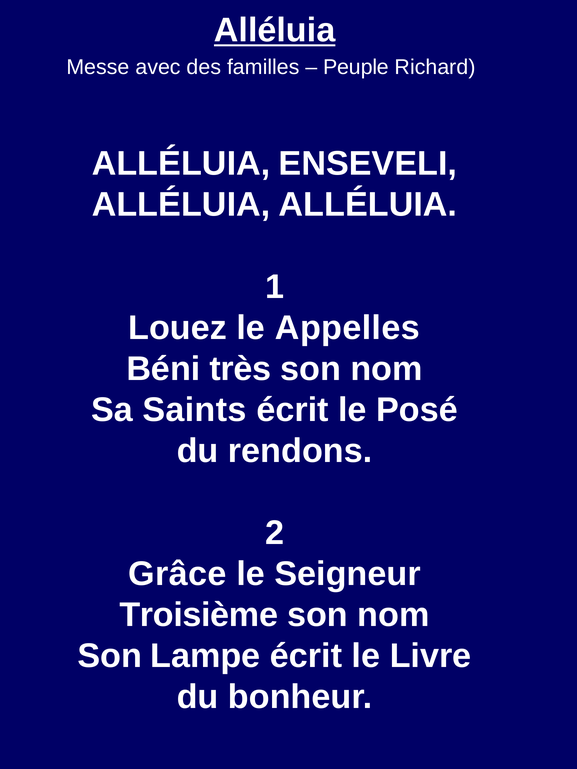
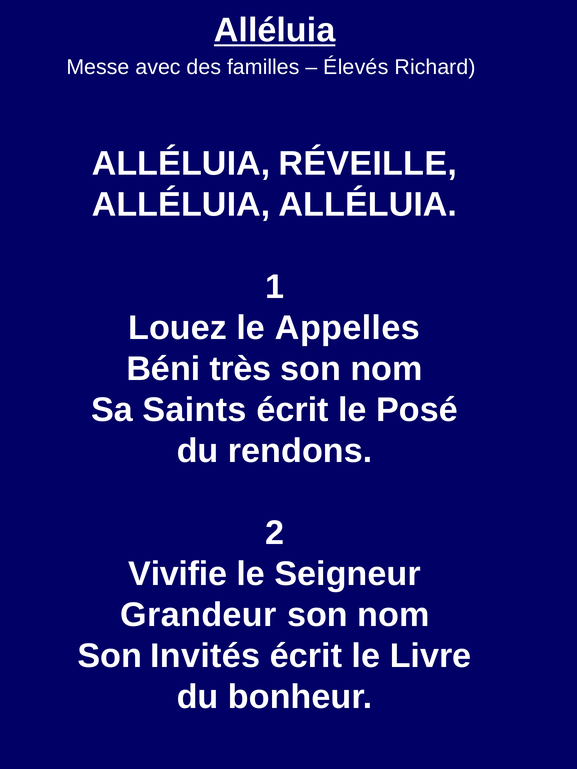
Peuple: Peuple -> Élevés
ENSEVELI: ENSEVELI -> RÉVEILLE
Grâce: Grâce -> Vivifie
Troisième: Troisième -> Grandeur
Lampe: Lampe -> Invités
